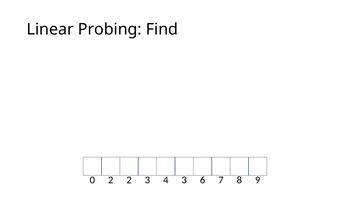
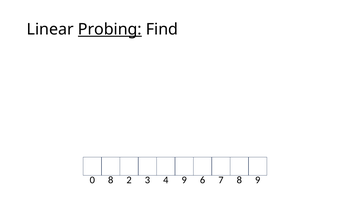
Probing underline: none -> present
0 2: 2 -> 8
4 3: 3 -> 9
